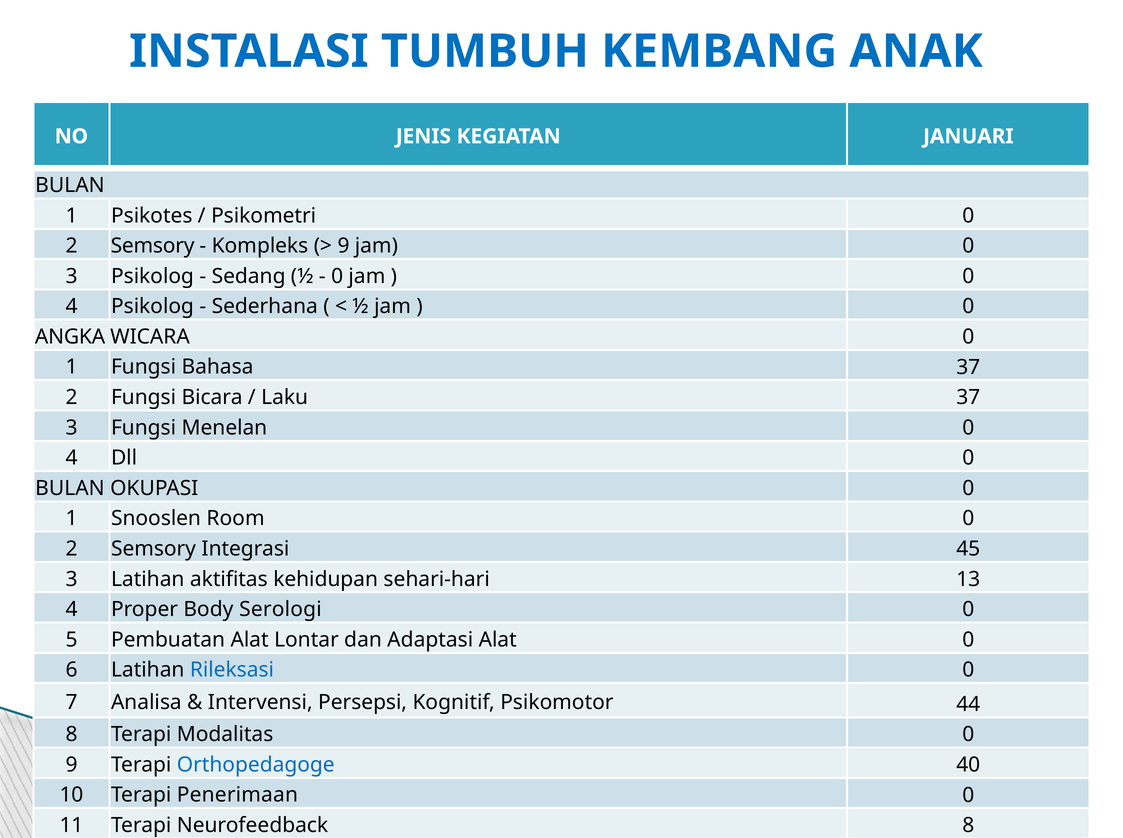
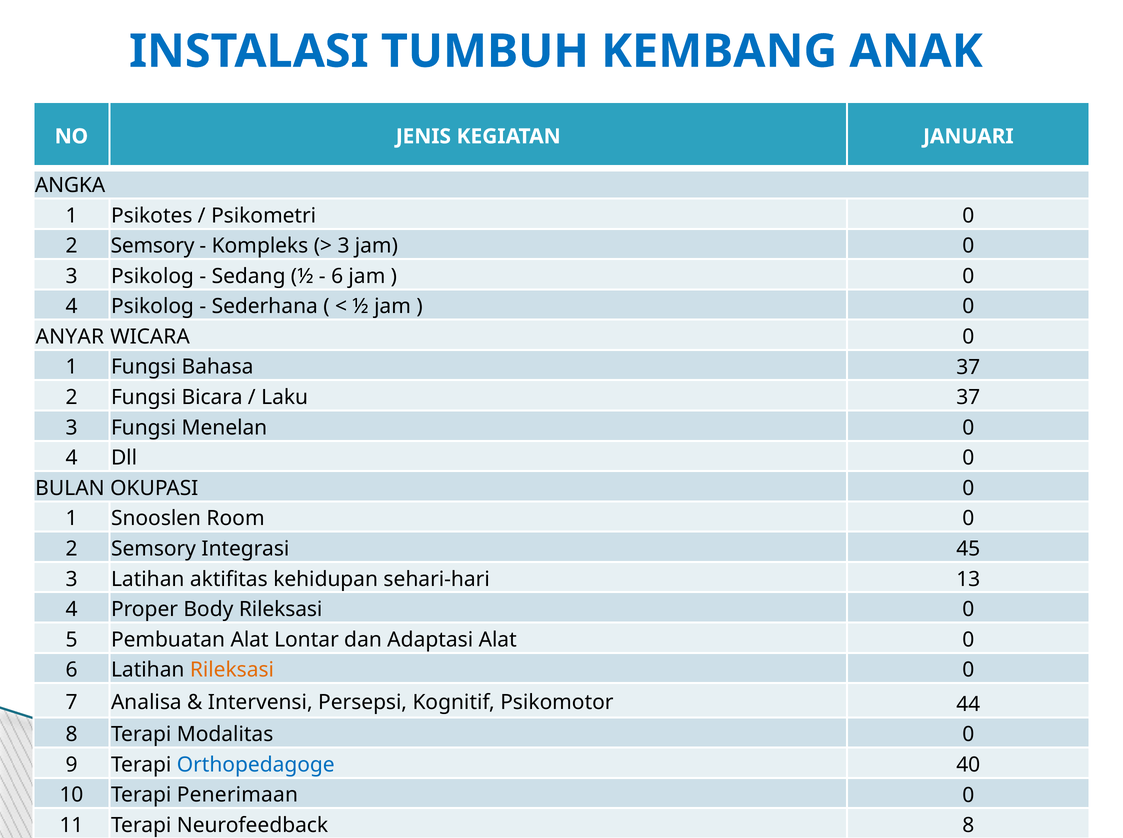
BULAN at (70, 185): BULAN -> ANGKA
9 at (344, 246): 9 -> 3
0 at (337, 276): 0 -> 6
ANGKA: ANGKA -> ANYAR
Body Serologi: Serologi -> Rileksasi
Rileksasi at (232, 670) colour: blue -> orange
